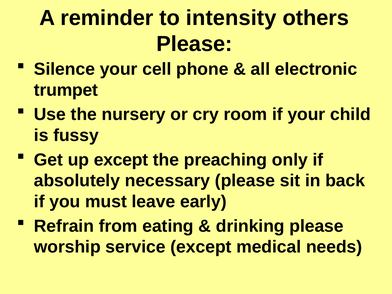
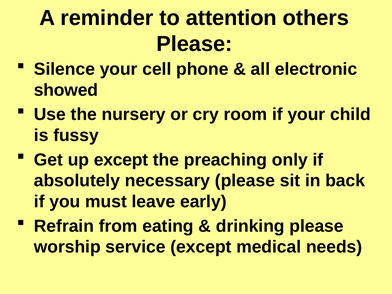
intensity: intensity -> attention
trumpet: trumpet -> showed
